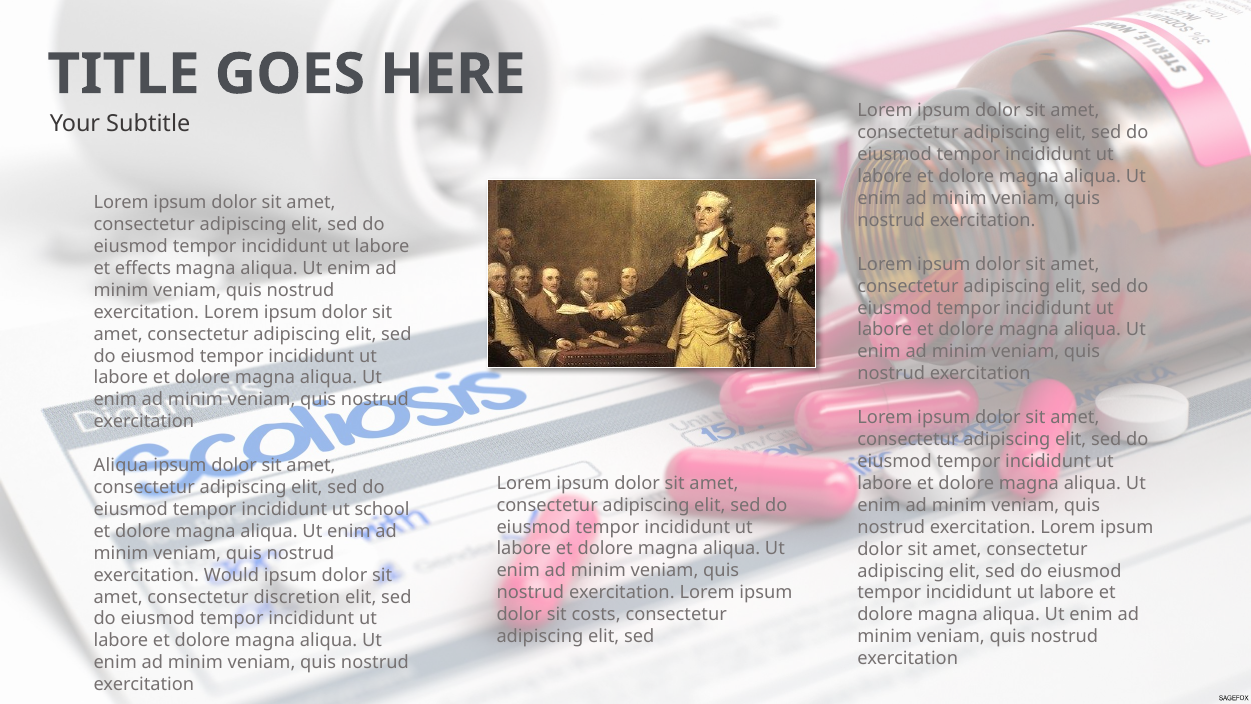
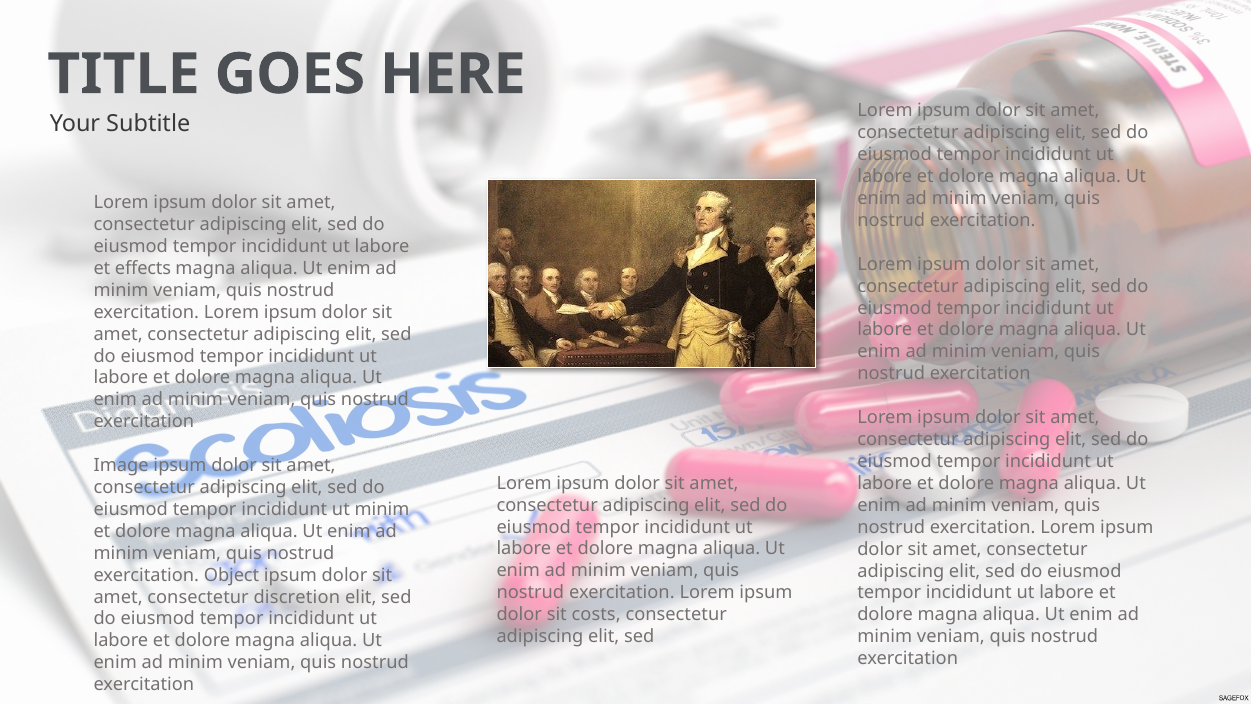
Aliqua at (121, 465): Aliqua -> Image
ut school: school -> minim
Would: Would -> Object
